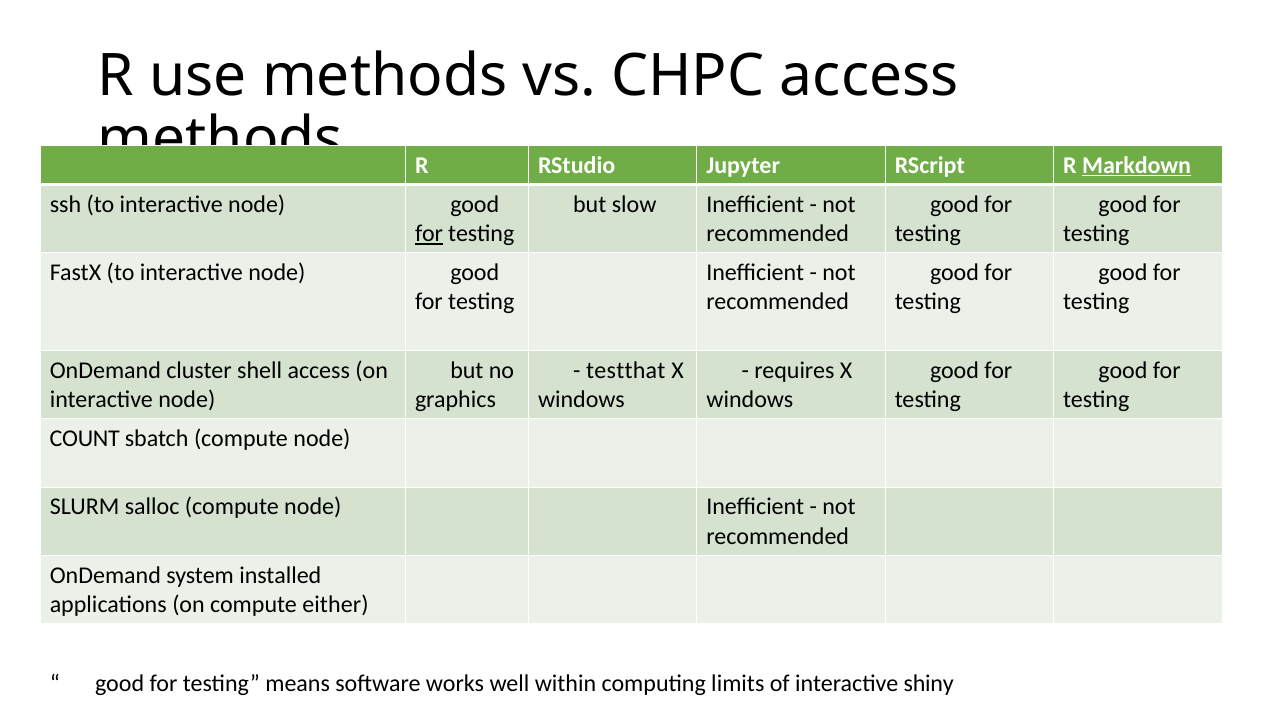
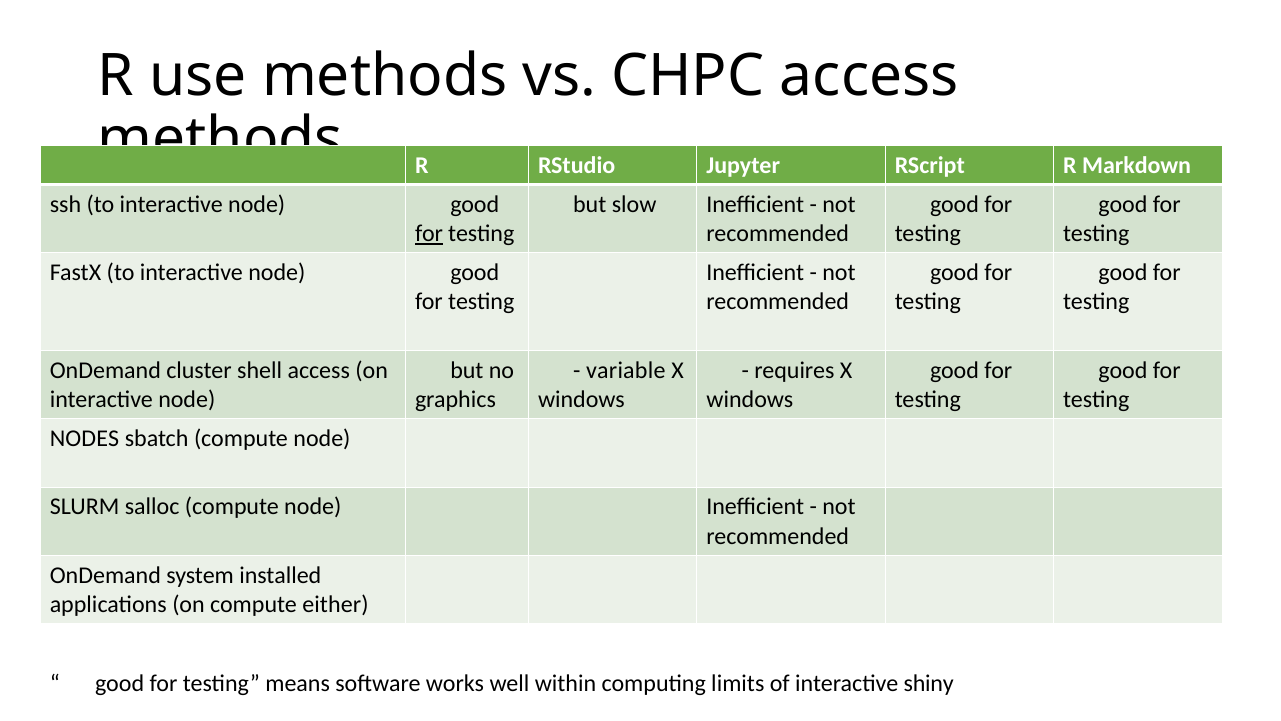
Markdown underline: present -> none
testthat: testthat -> variable
COUNT: COUNT -> NODES
